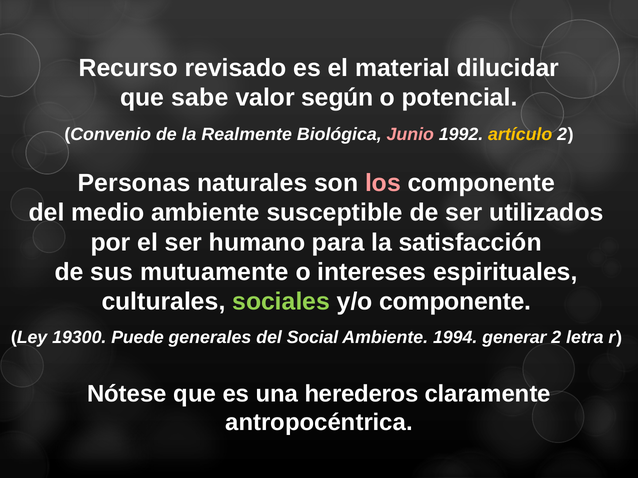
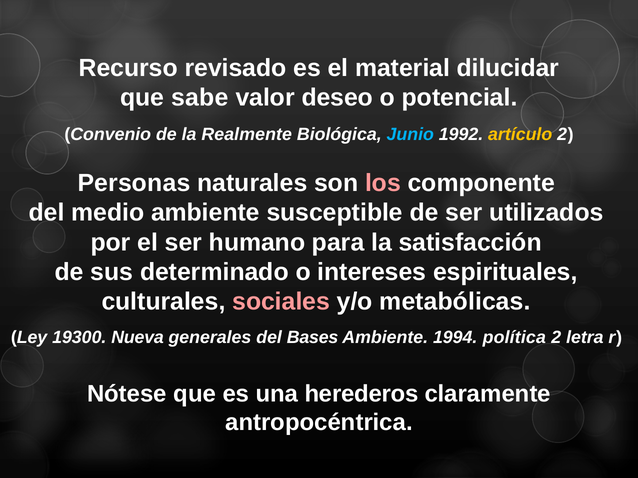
según: según -> deseo
Junio colour: pink -> light blue
mutuamente: mutuamente -> determinado
sociales colour: light green -> pink
y/o componente: componente -> metabólicas
Puede: Puede -> Nueva
Social: Social -> Bases
generar: generar -> política
